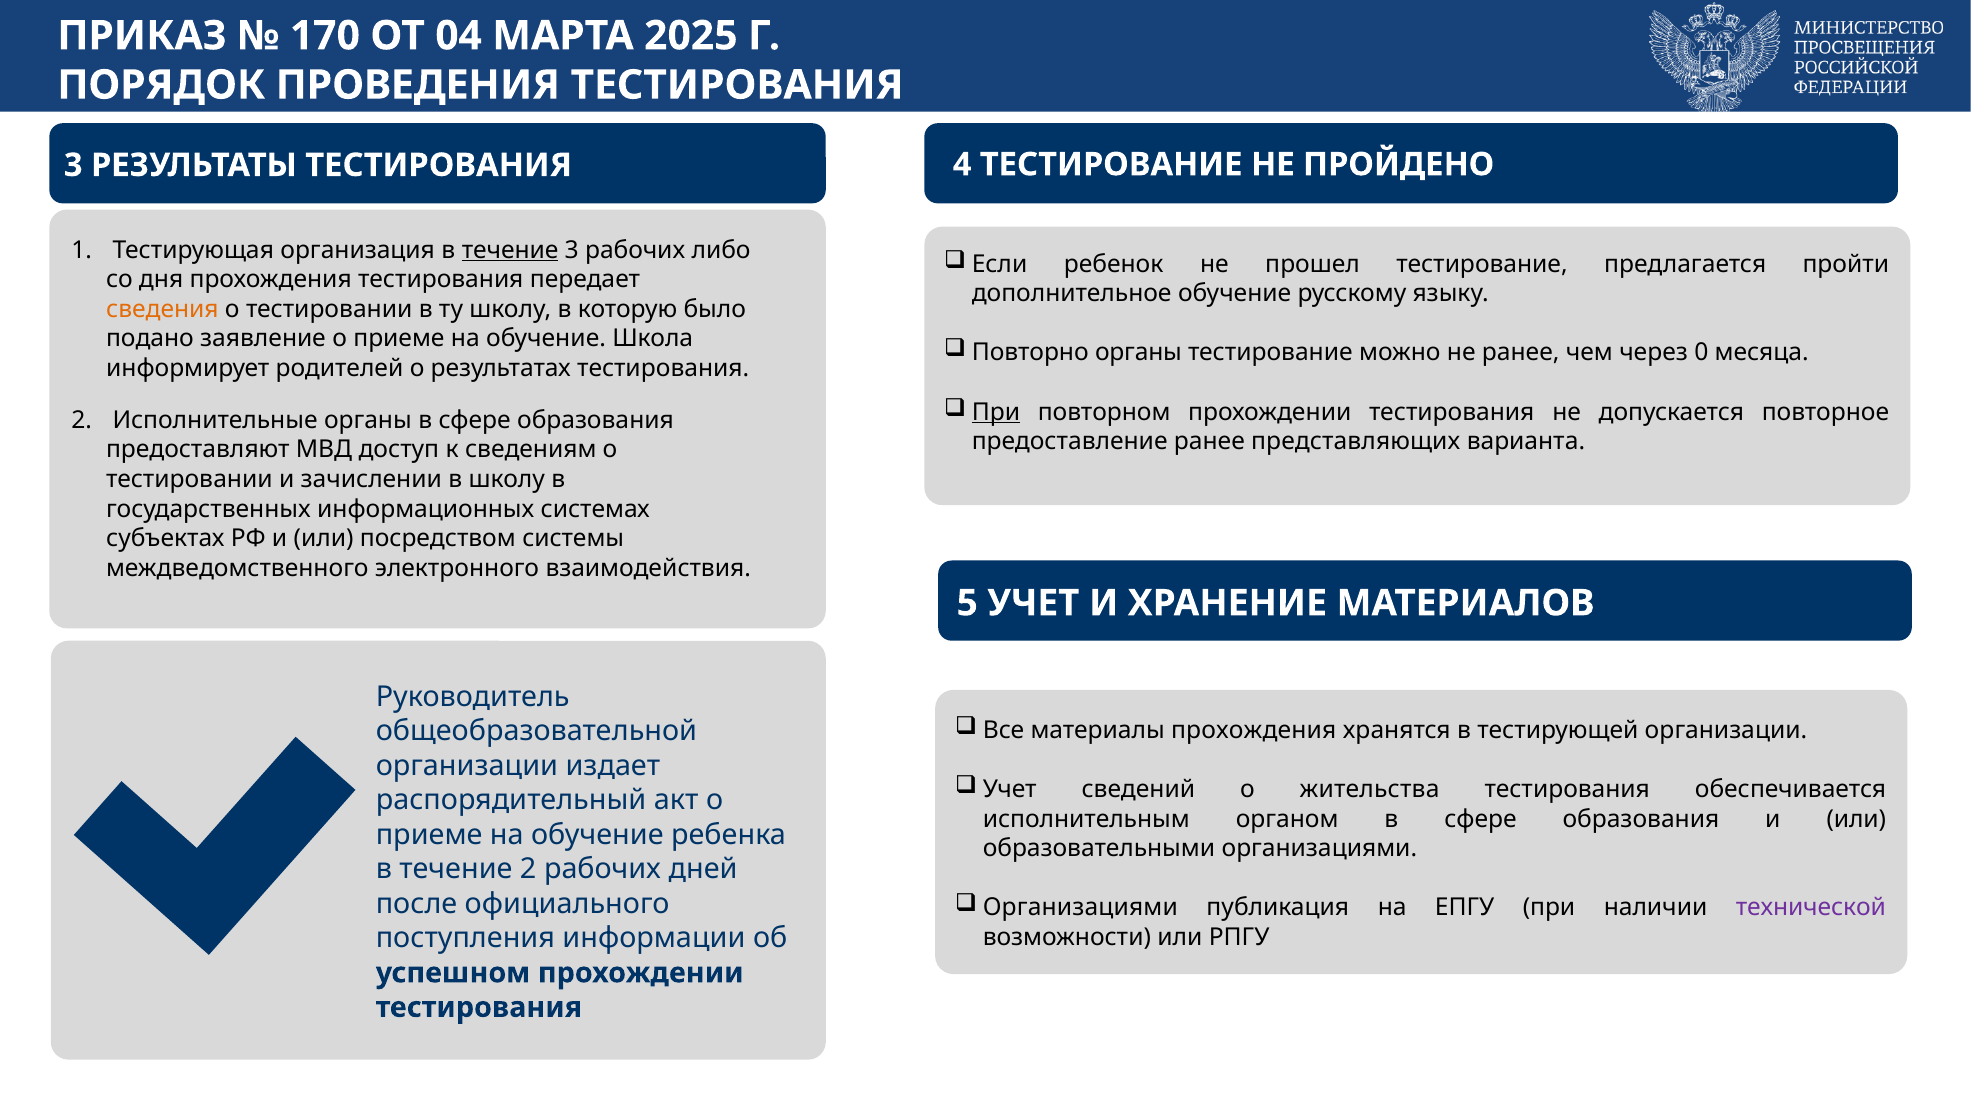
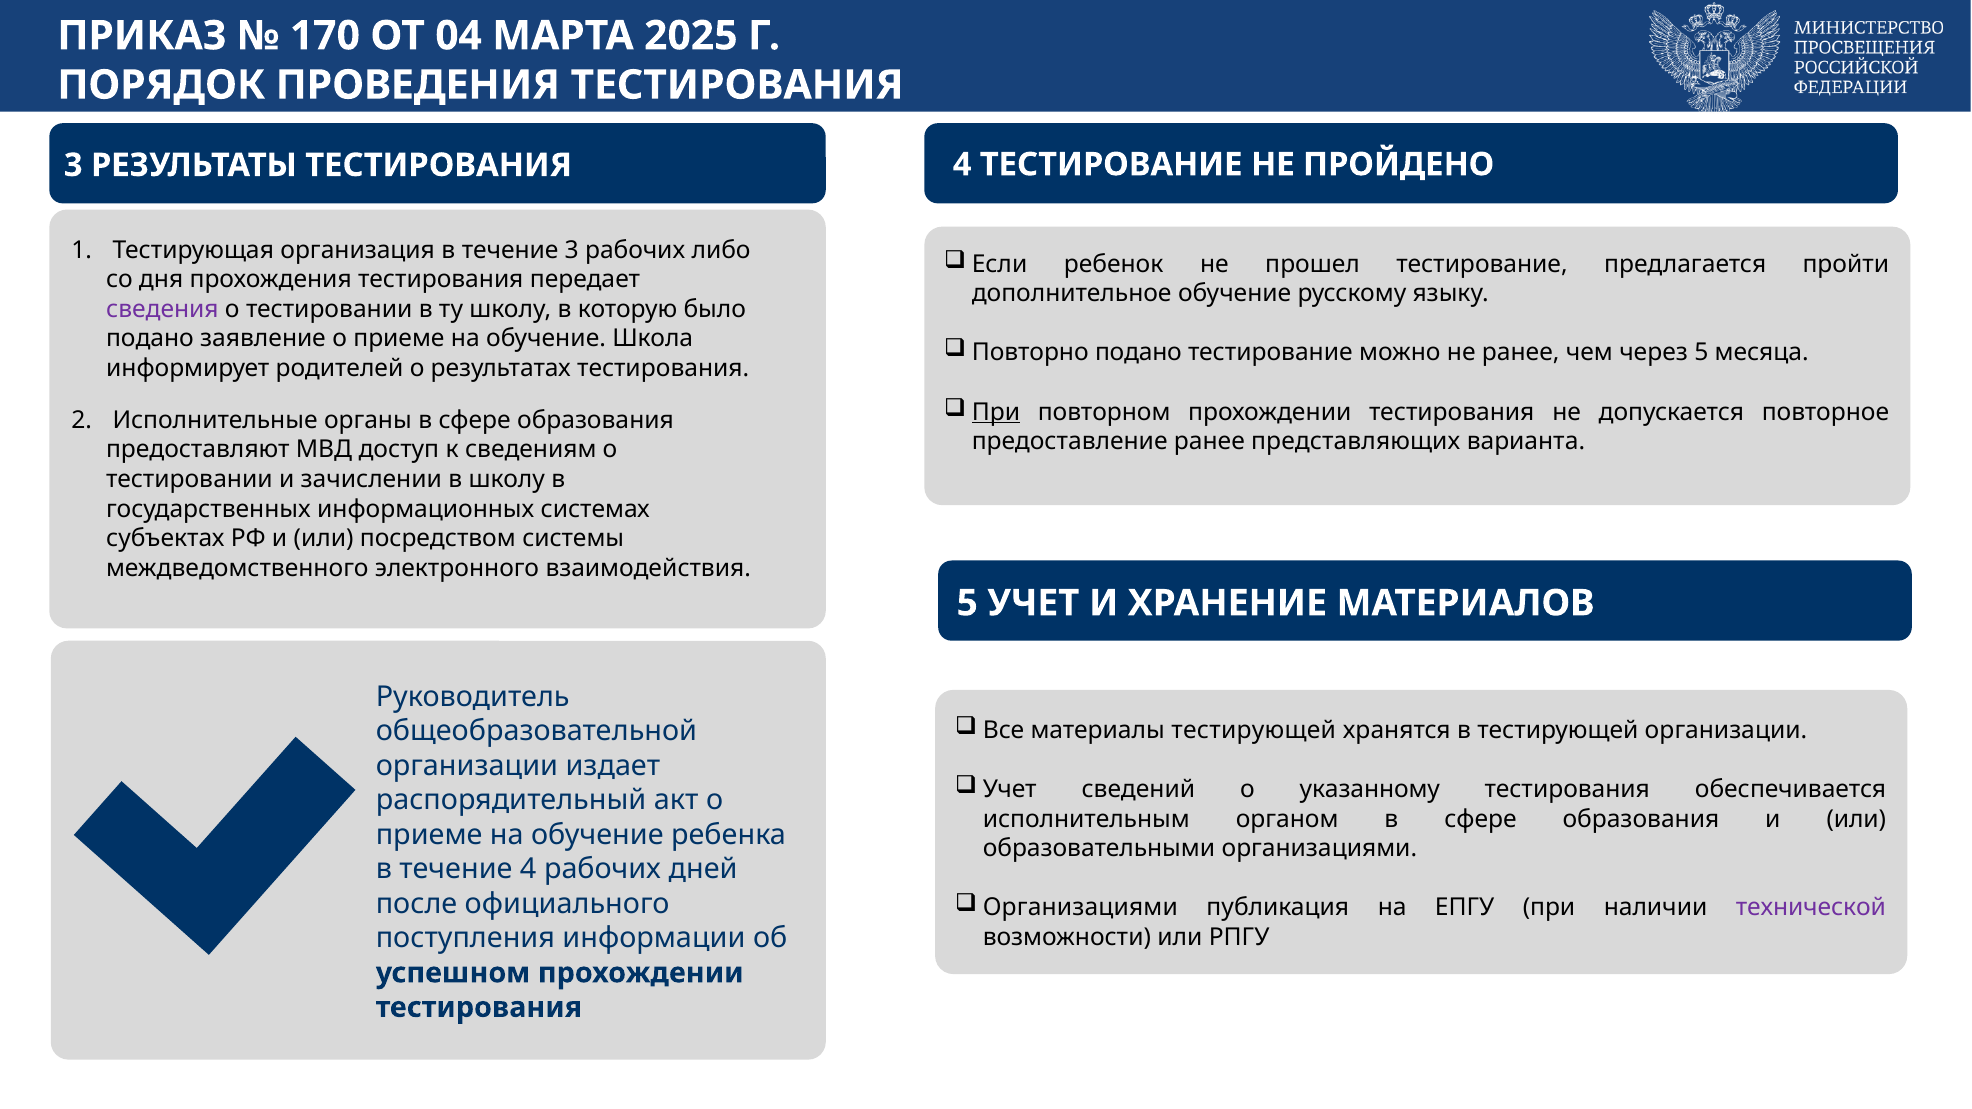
течение at (510, 250) underline: present -> none
сведения colour: orange -> purple
Повторно органы: органы -> подано
через 0: 0 -> 5
материалы прохождения: прохождения -> тестирующей
жительства: жительства -> указанному
течение 2: 2 -> 4
